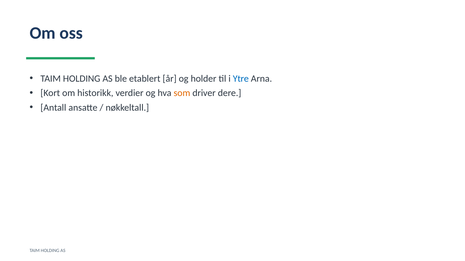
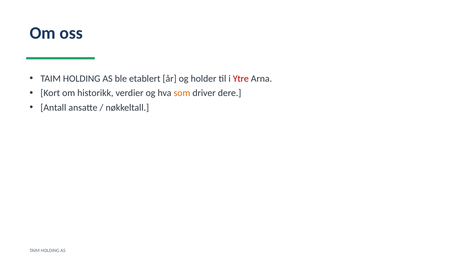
Ytre colour: blue -> red
